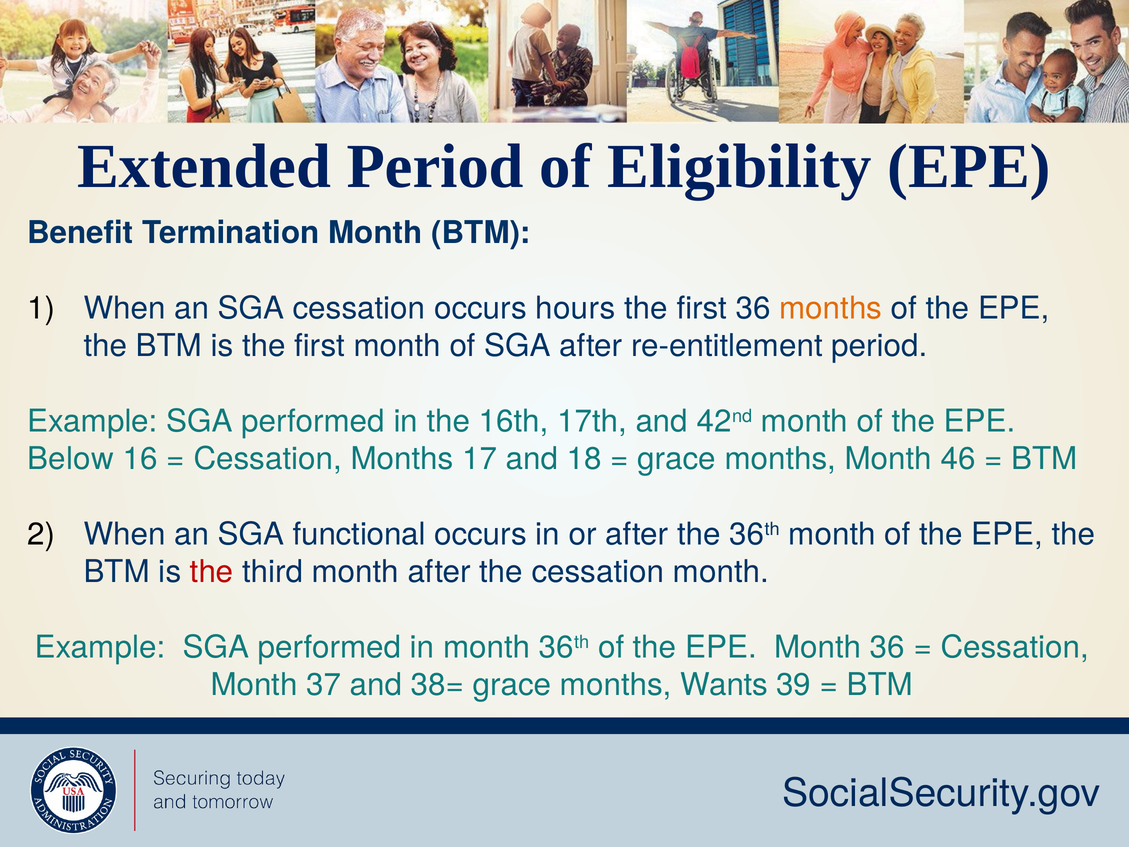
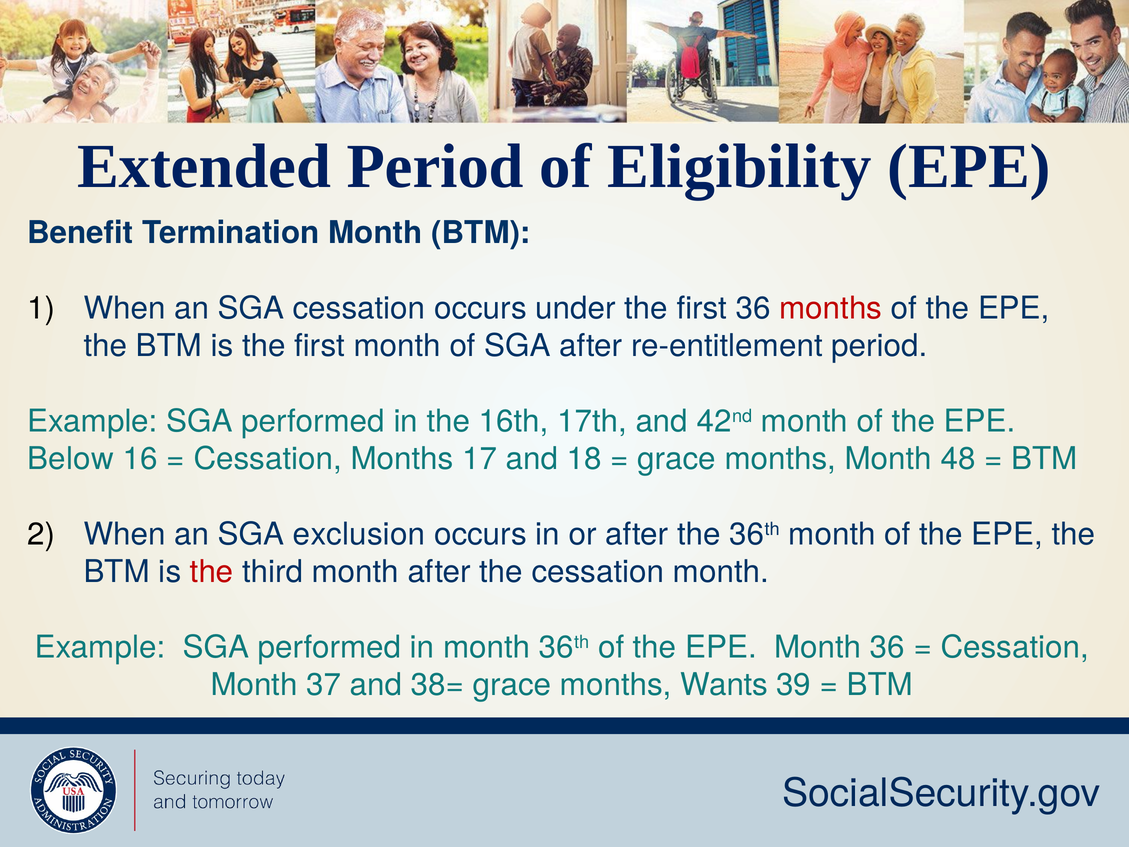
hours: hours -> under
months at (831, 308) colour: orange -> red
46: 46 -> 48
functional: functional -> exclusion
